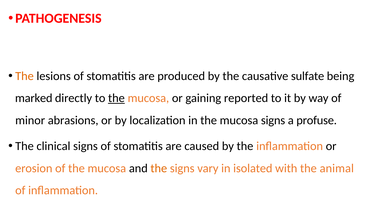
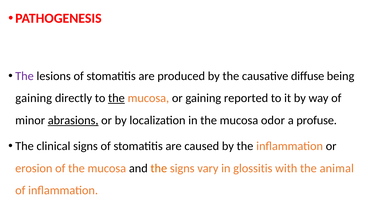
The at (24, 76) colour: orange -> purple
sulfate: sulfate -> diffuse
marked at (34, 98): marked -> gaining
abrasions underline: none -> present
mucosa signs: signs -> odor
isolated: isolated -> glossitis
